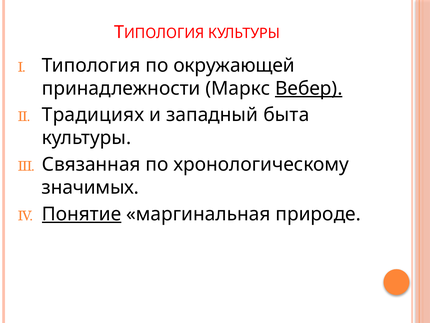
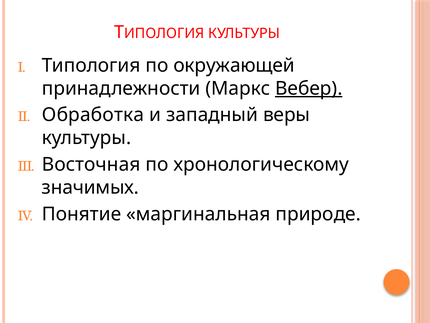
Традициях: Традициях -> Обработка
быта: быта -> веры
Связанная: Связанная -> Восточная
Понятие underline: present -> none
